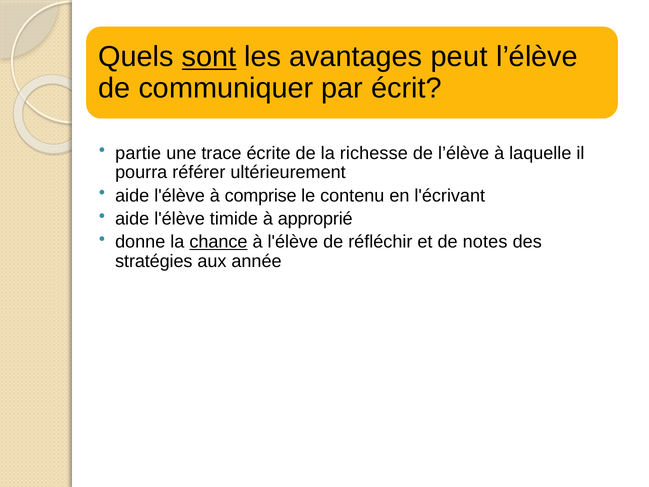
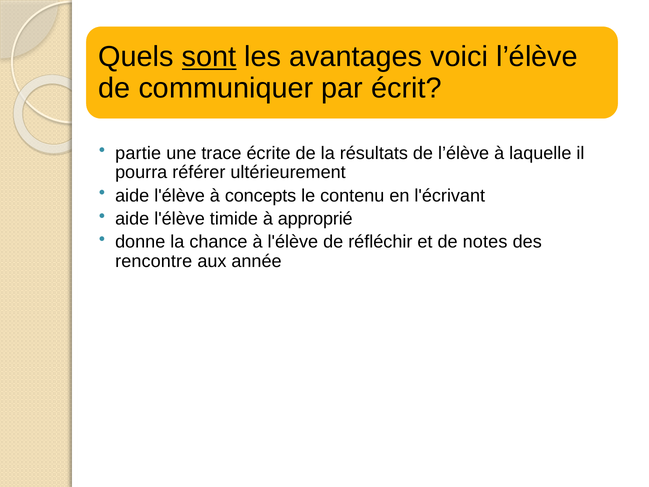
peut: peut -> voici
richesse: richesse -> résultats
comprise: comprise -> concepts
chance underline: present -> none
stratégies: stratégies -> rencontre
